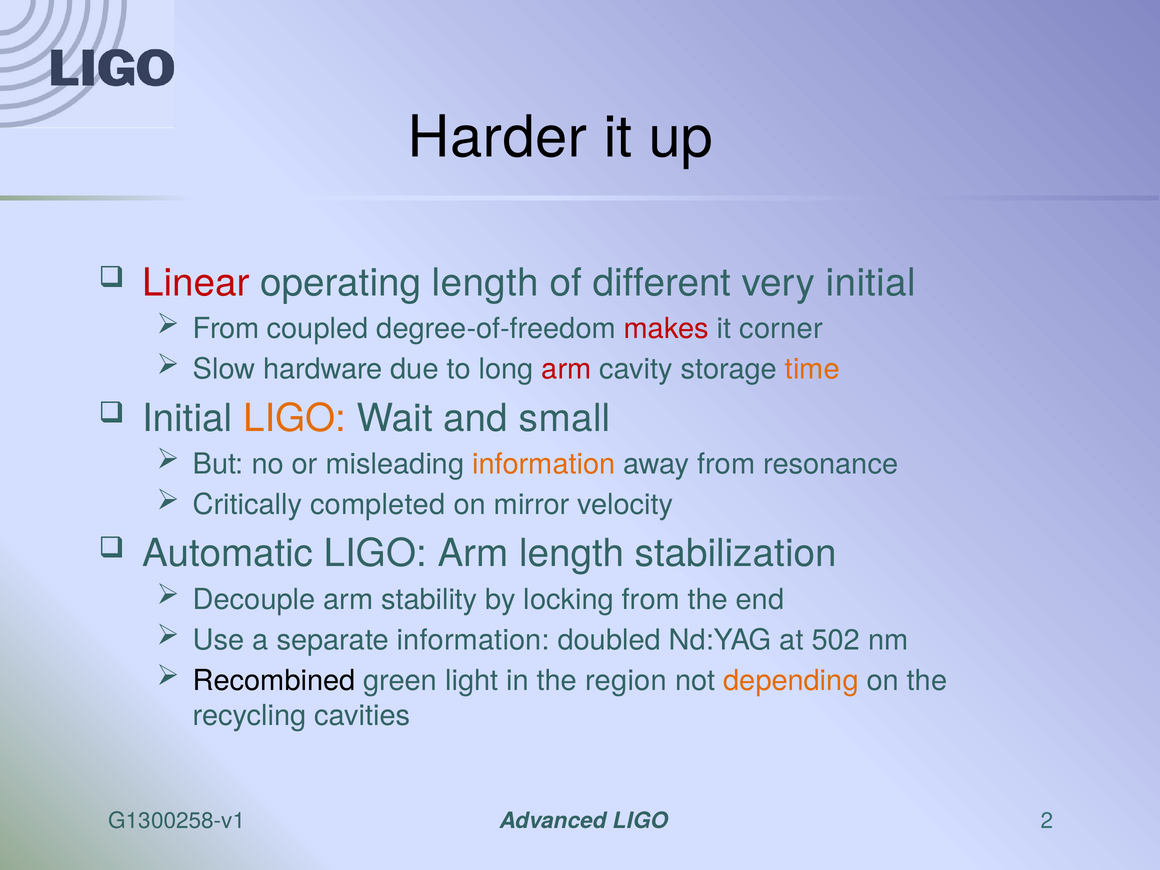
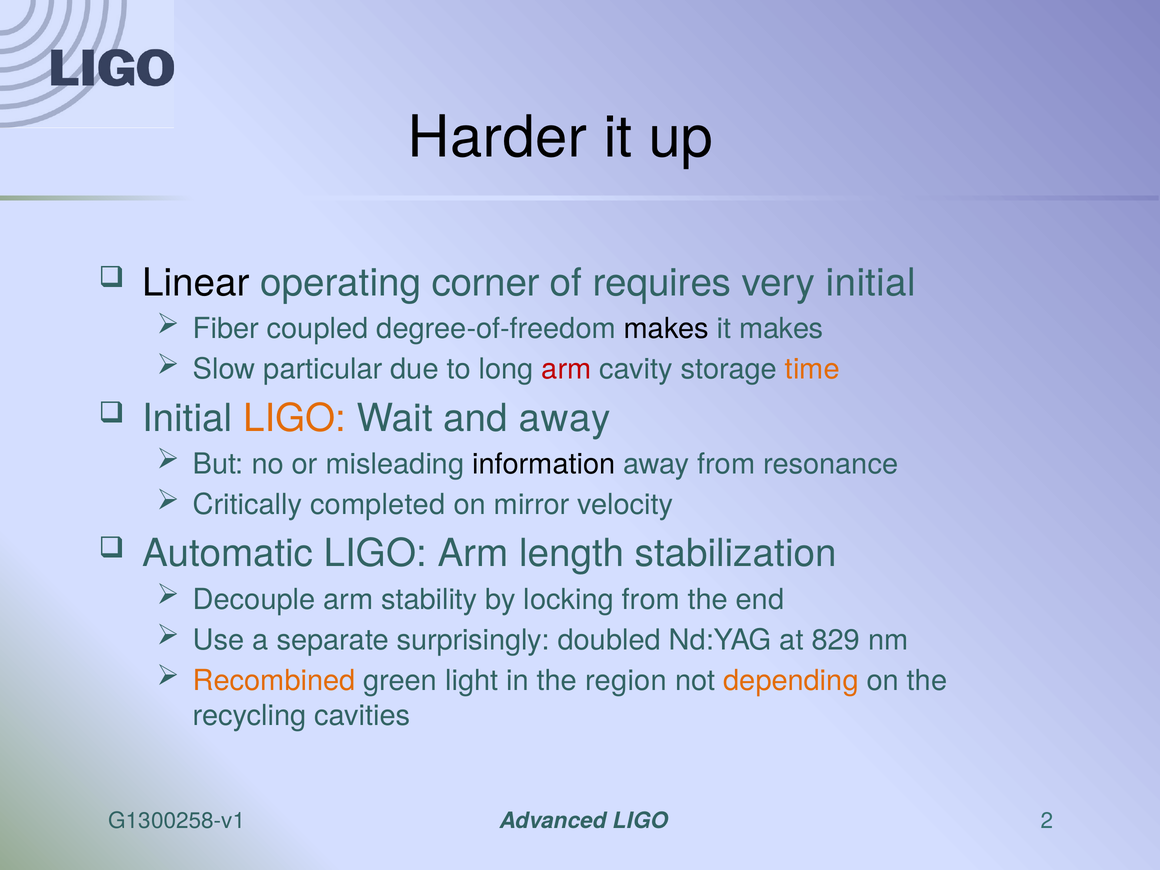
Linear colour: red -> black
operating length: length -> corner
different: different -> requires
From at (226, 329): From -> Fiber
makes at (666, 329) colour: red -> black
it corner: corner -> makes
hardware: hardware -> particular
and small: small -> away
information at (544, 464) colour: orange -> black
separate information: information -> surprisingly
502: 502 -> 829
Recombined colour: black -> orange
